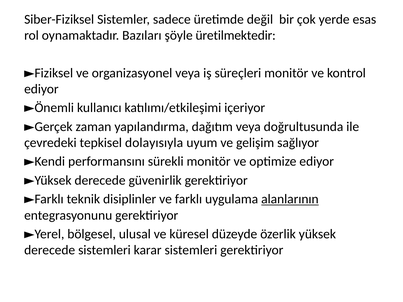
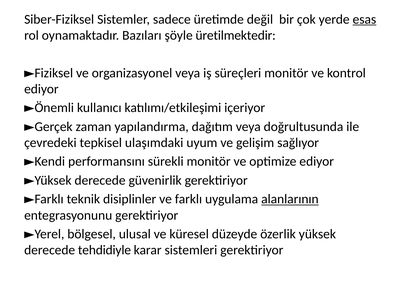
esas underline: none -> present
dolayısıyla: dolayısıyla -> ulaşımdaki
derecede sistemleri: sistemleri -> tehdidiyle
